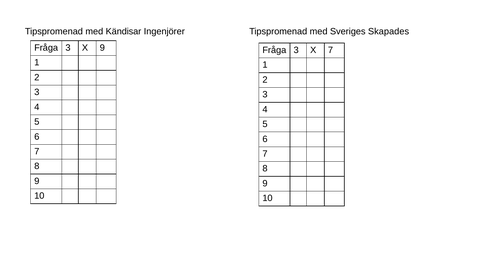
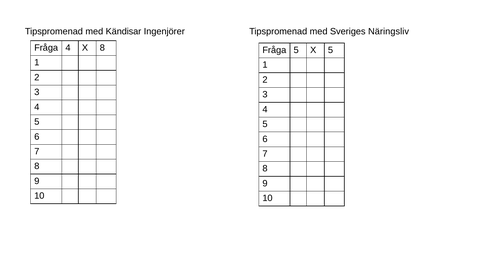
Skapades: Skapades -> Näringsliv
3 at (68, 48): 3 -> 4
X 9: 9 -> 8
3 at (296, 50): 3 -> 5
X 7: 7 -> 5
